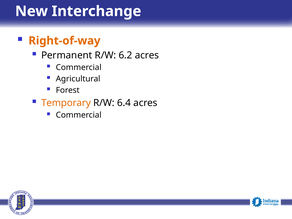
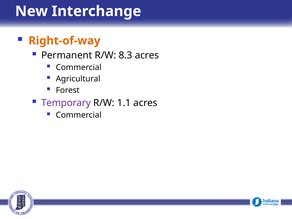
6.2: 6.2 -> 8.3
Temporary colour: orange -> purple
6.4: 6.4 -> 1.1
